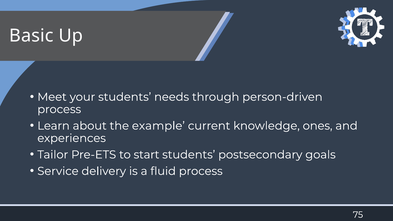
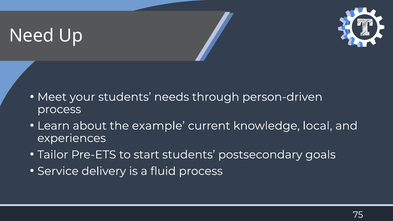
Basic: Basic -> Need
ones: ones -> local
